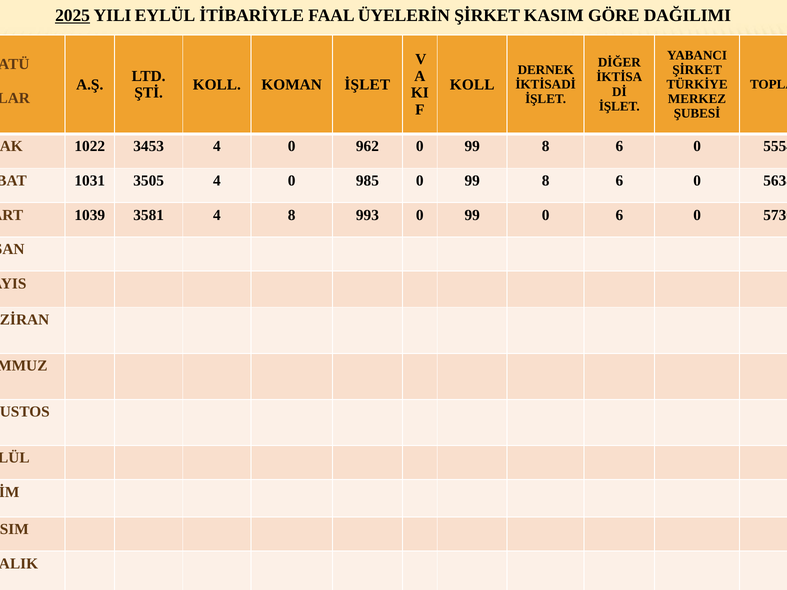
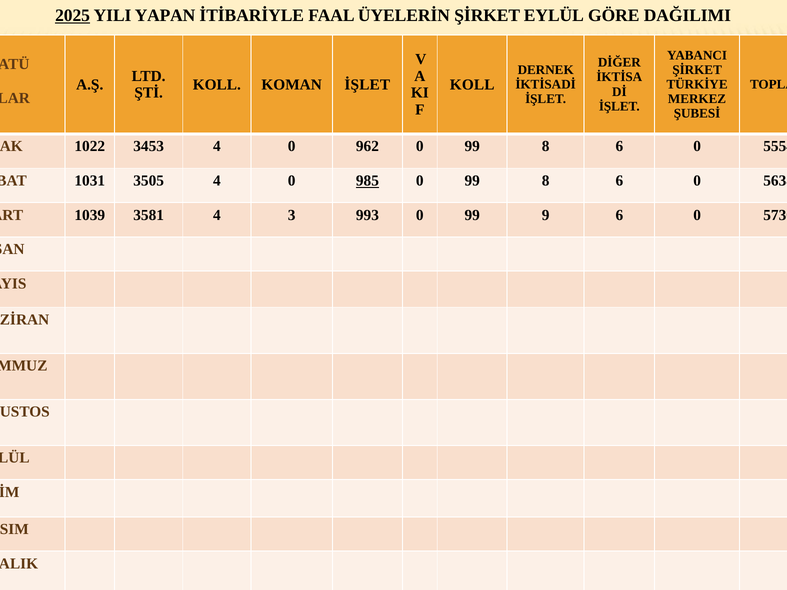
YILI EYLÜL: EYLÜL -> YAPAN
ŞİRKET KASIM: KASIM -> EYLÜL
985 underline: none -> present
4 8: 8 -> 3
99 0: 0 -> 9
